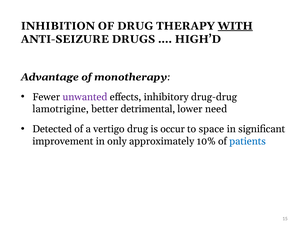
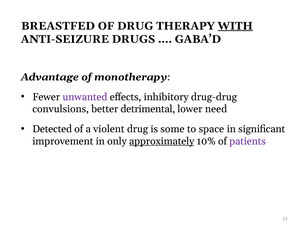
INHIBITION: INHIBITION -> BREASTFED
HIGH’D: HIGH’D -> GABA’D
lamotrigine: lamotrigine -> convulsions
vertigo: vertigo -> violent
occur: occur -> some
approximately underline: none -> present
patients colour: blue -> purple
